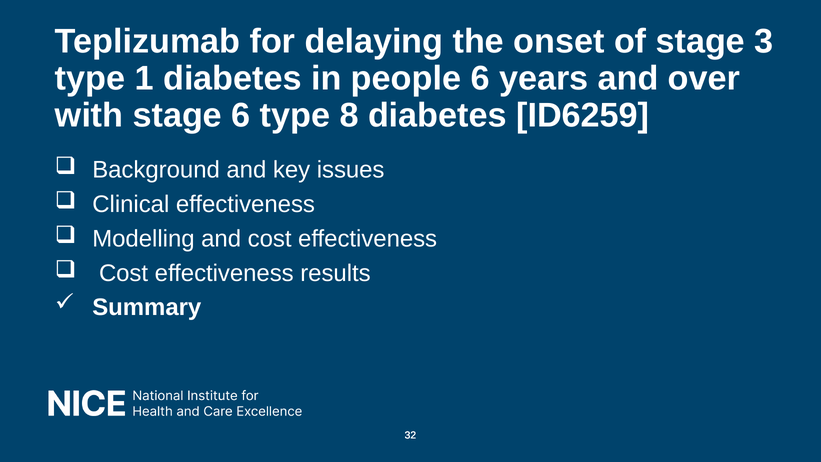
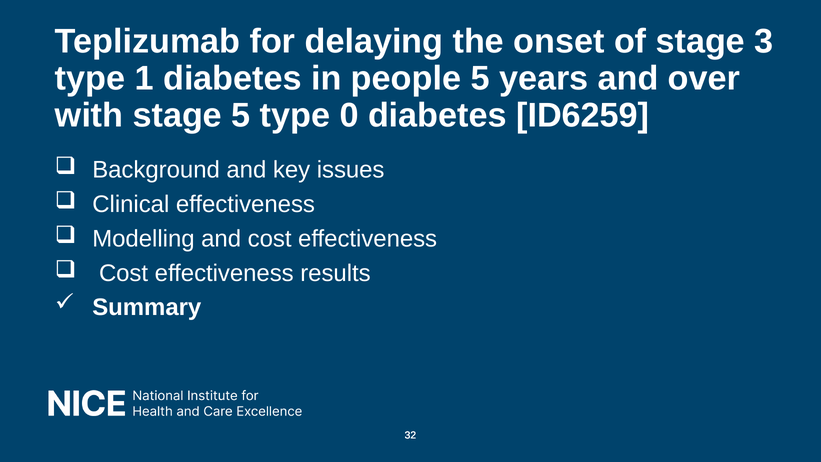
people 6: 6 -> 5
stage 6: 6 -> 5
8: 8 -> 0
